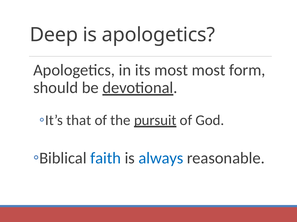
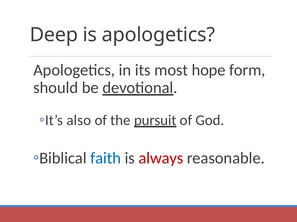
most most: most -> hope
that: that -> also
always colour: blue -> red
